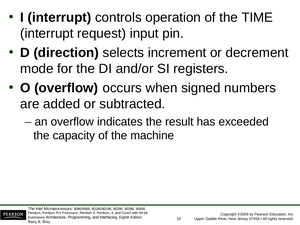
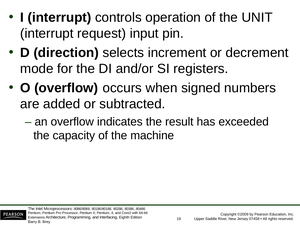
TIME: TIME -> UNIT
